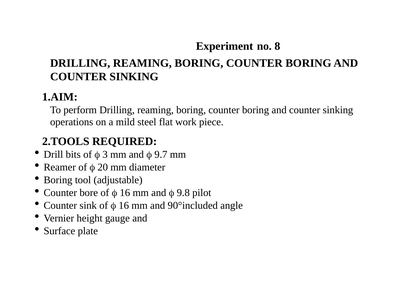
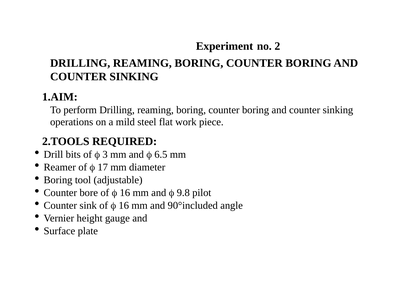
8: 8 -> 2
9.7: 9.7 -> 6.5
20: 20 -> 17
